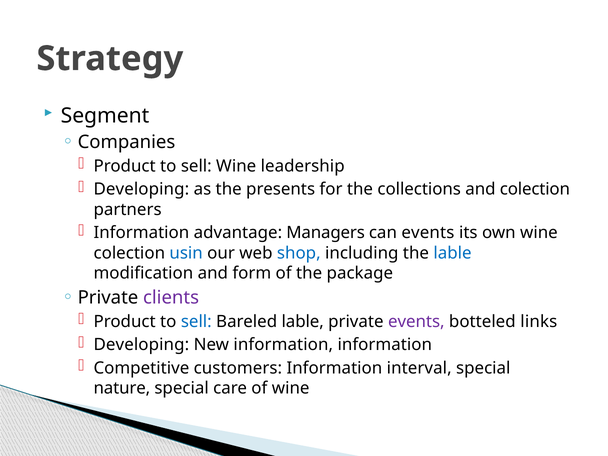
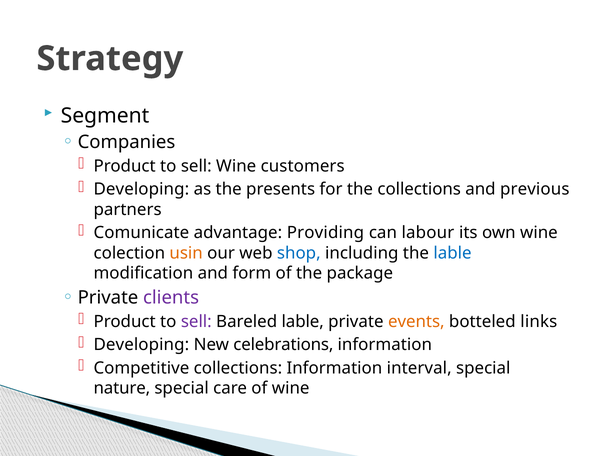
leadership: leadership -> customers
and colection: colection -> previous
Information at (141, 233): Information -> Comunicate
Managers: Managers -> Providing
can events: events -> labour
usin colour: blue -> orange
sell at (196, 322) colour: blue -> purple
events at (416, 322) colour: purple -> orange
New information: information -> celebrations
Competitive customers: customers -> collections
